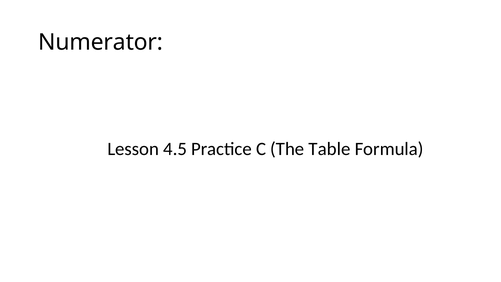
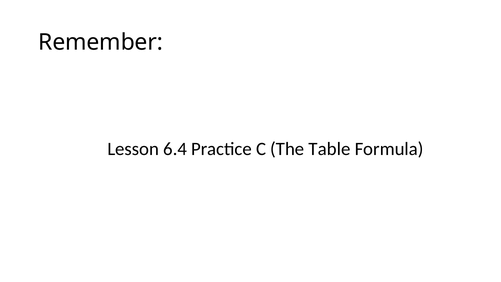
Numerator: Numerator -> Remember
4.5: 4.5 -> 6.4
